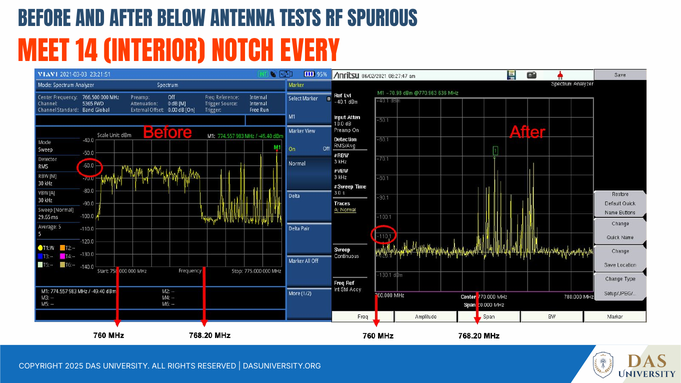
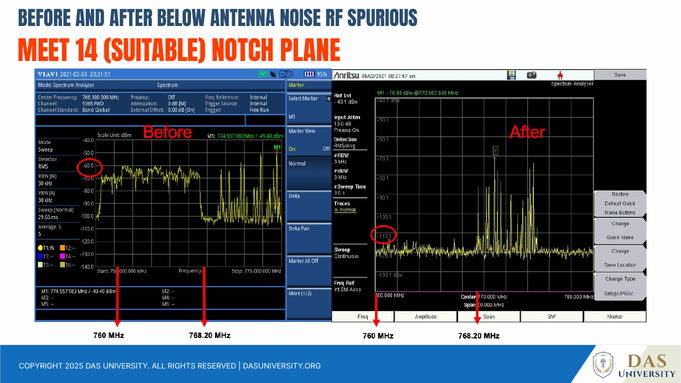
TESTS: TESTS -> NOISE
INTERIOR: INTERIOR -> SUITABLE
EVERY: EVERY -> PLANE
